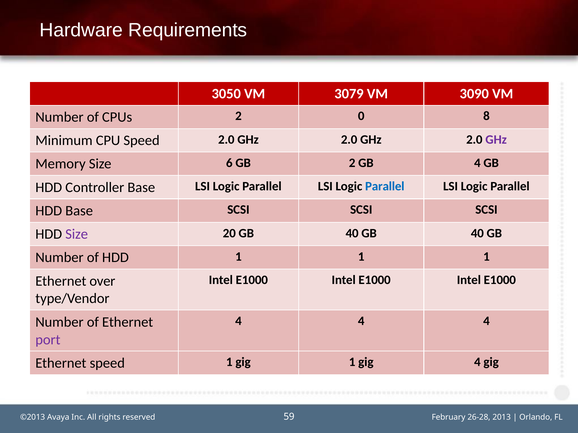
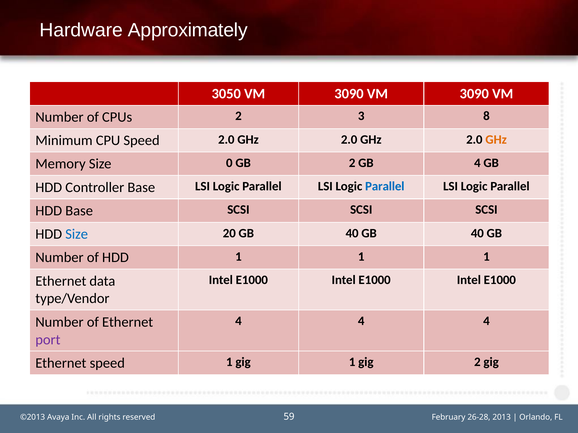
Requirements: Requirements -> Approximately
3050 VM 3079: 3079 -> 3090
0: 0 -> 3
GHz at (496, 140) colour: purple -> orange
6: 6 -> 0
Size at (77, 234) colour: purple -> blue
over: over -> data
gig 4: 4 -> 2
